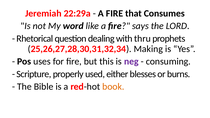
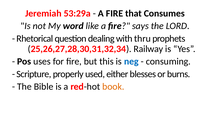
22:29a: 22:29a -> 53:29a
Making: Making -> Railway
neg colour: purple -> blue
